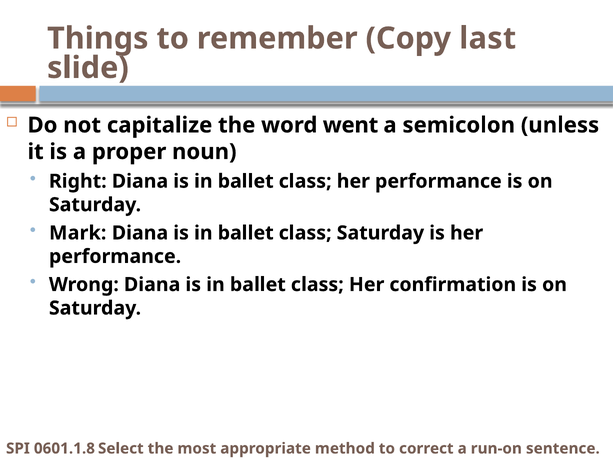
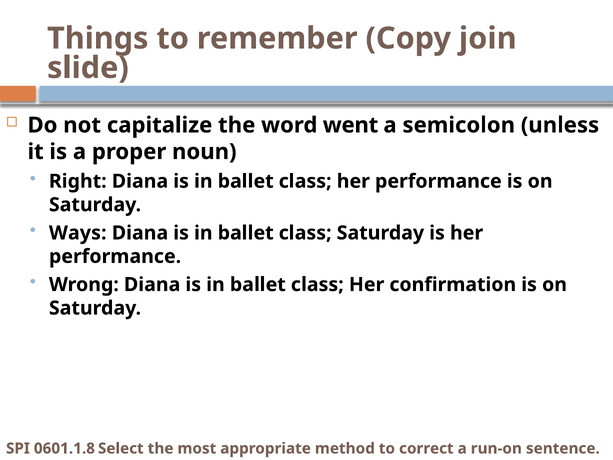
last: last -> join
Mark: Mark -> Ways
